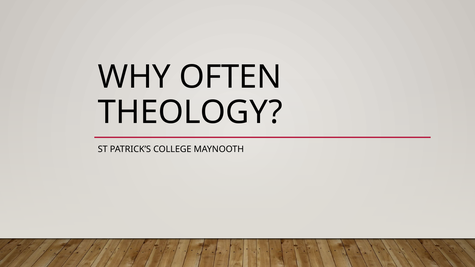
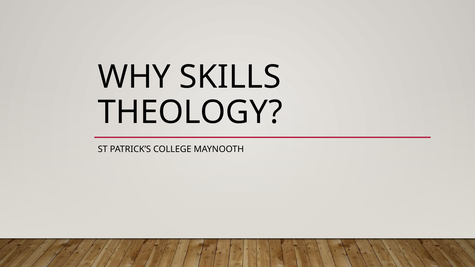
OFTEN: OFTEN -> SKILLS
